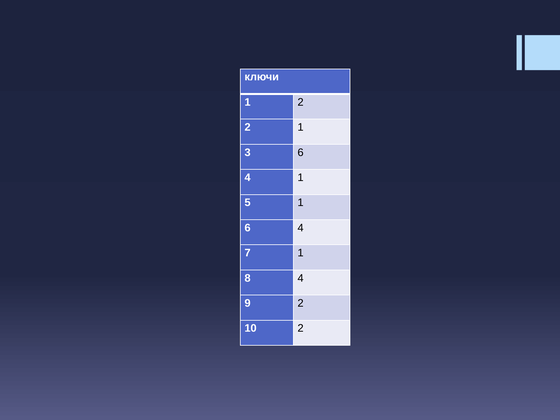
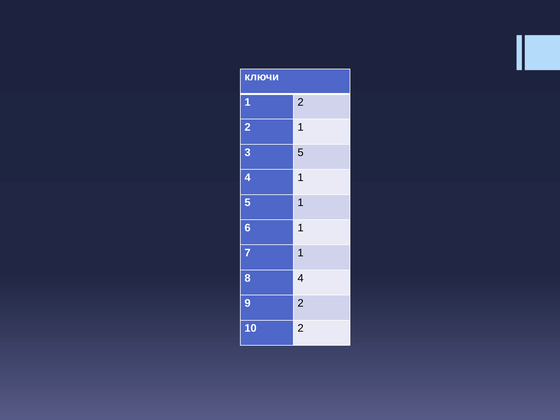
3 6: 6 -> 5
4 at (301, 228): 4 -> 1
